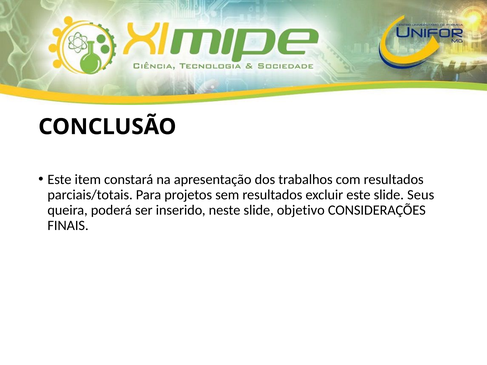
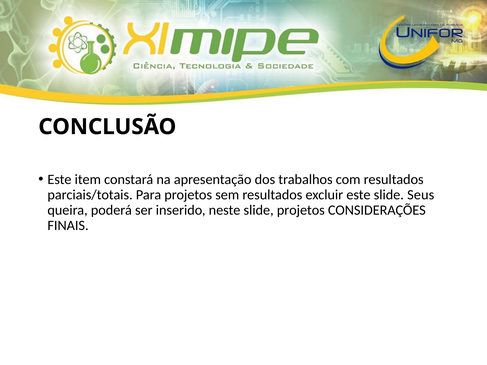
slide objetivo: objetivo -> projetos
